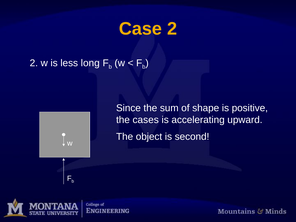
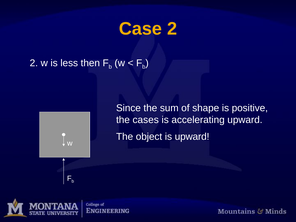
long: long -> then
is second: second -> upward
